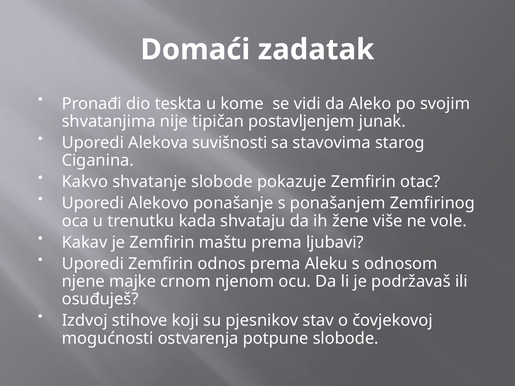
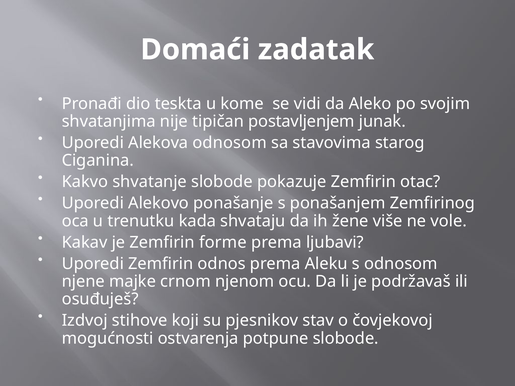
Alekova suvišnosti: suvišnosti -> odnosom
maštu: maštu -> forme
